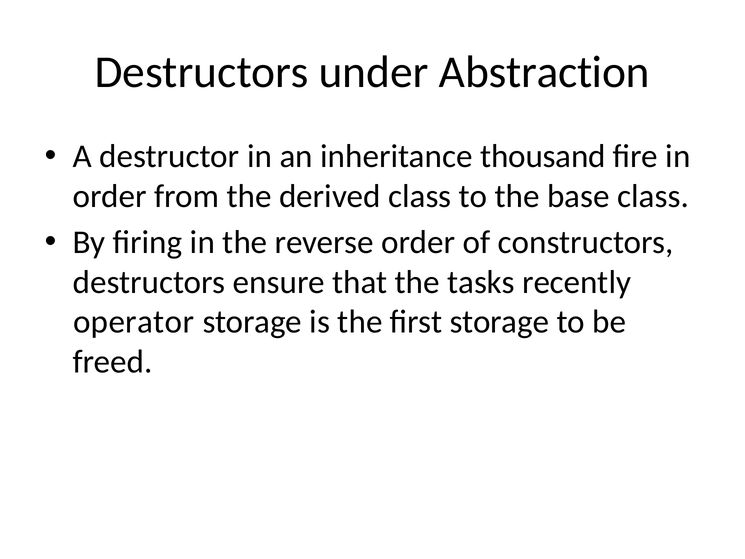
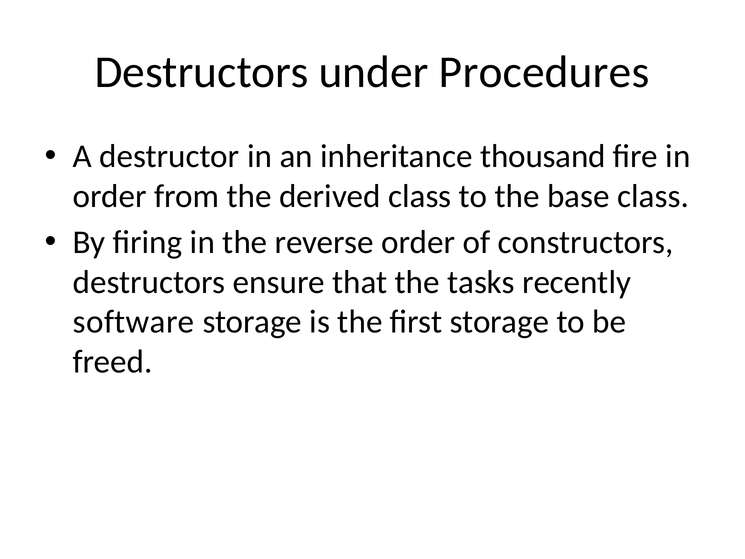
Abstraction: Abstraction -> Procedures
operator: operator -> software
